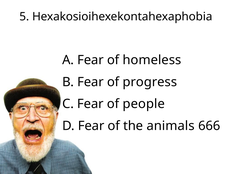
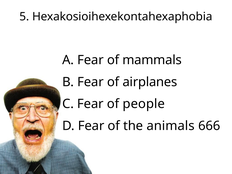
homeless: homeless -> mammals
progress: progress -> airplanes
